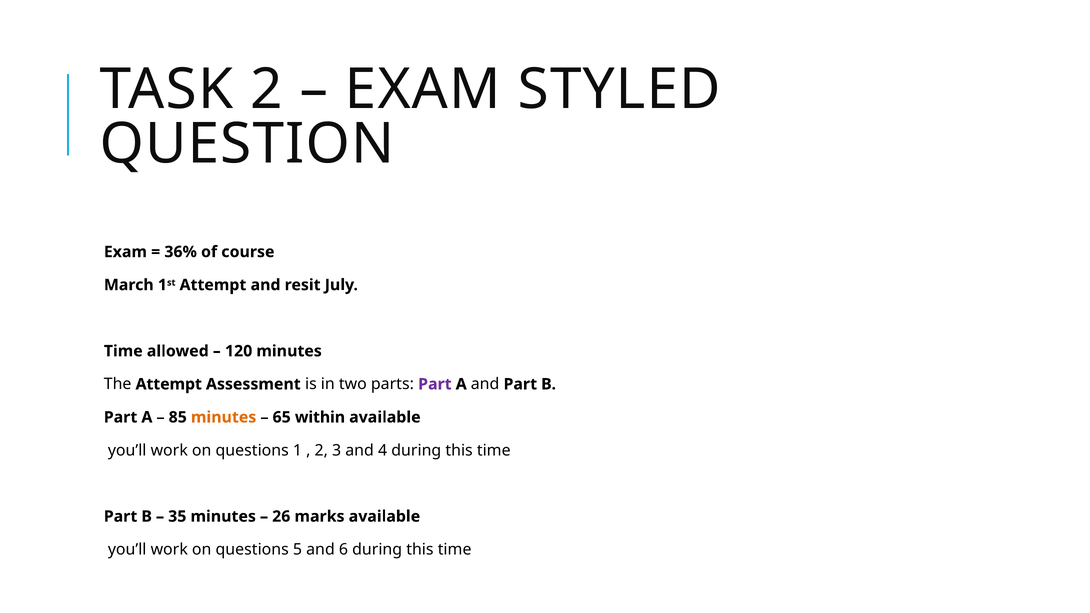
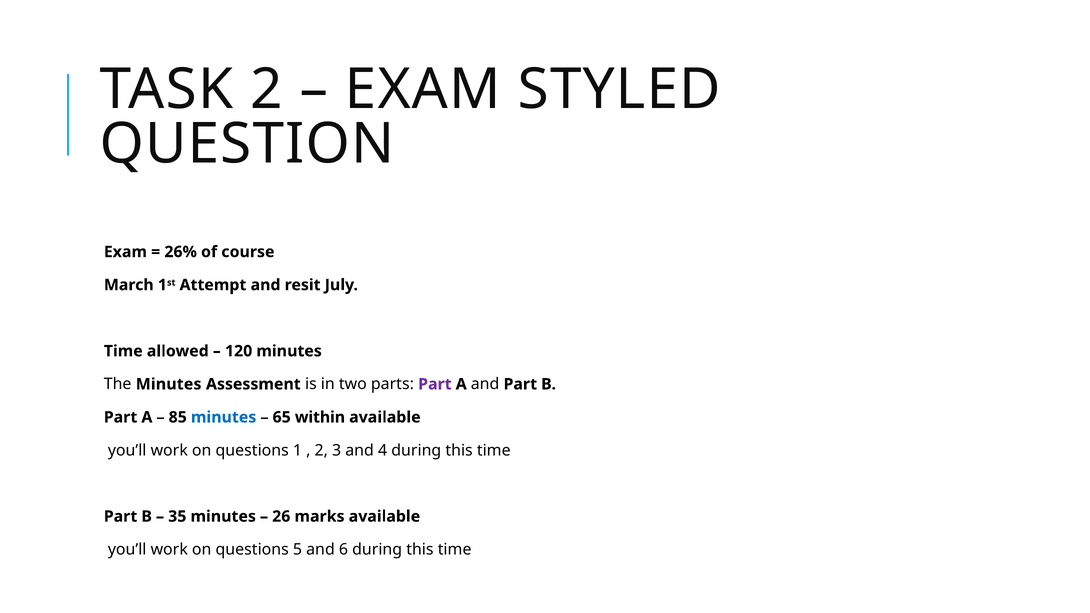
36%: 36% -> 26%
The Attempt: Attempt -> Minutes
minutes at (224, 417) colour: orange -> blue
